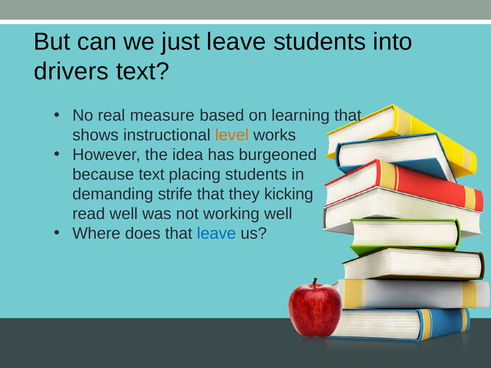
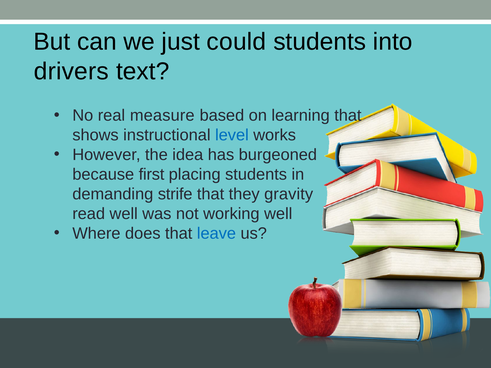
just leave: leave -> could
level colour: orange -> blue
because text: text -> first
kicking: kicking -> gravity
